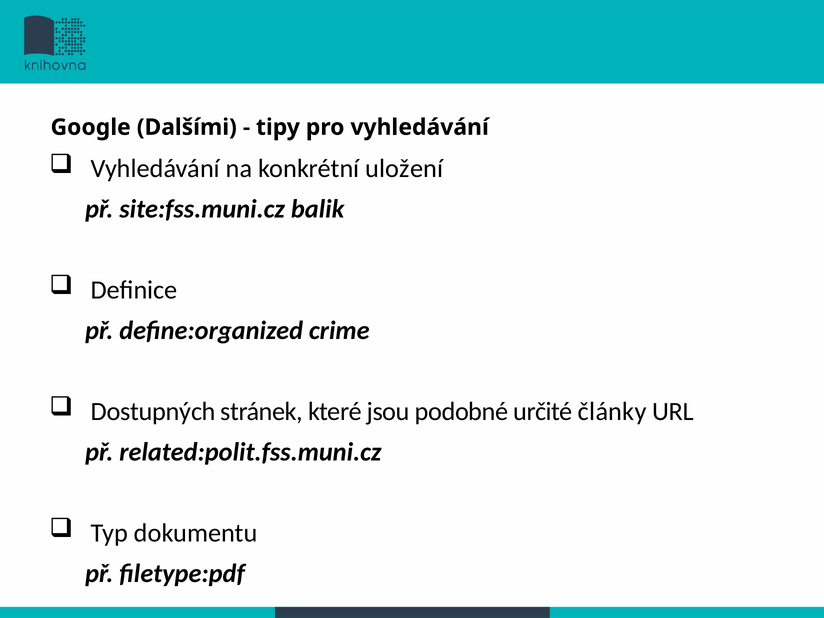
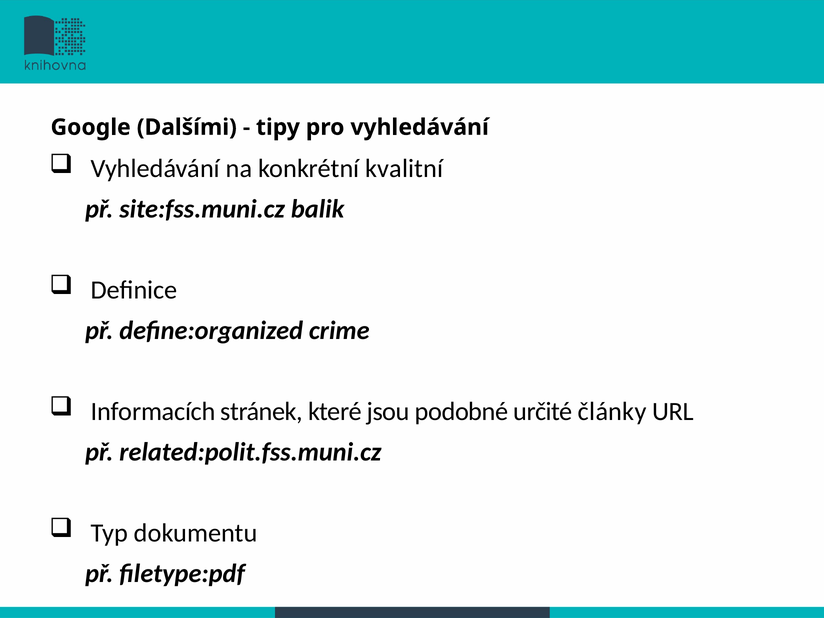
uložení: uložení -> kvalitní
Dostupných: Dostupných -> Informacích
